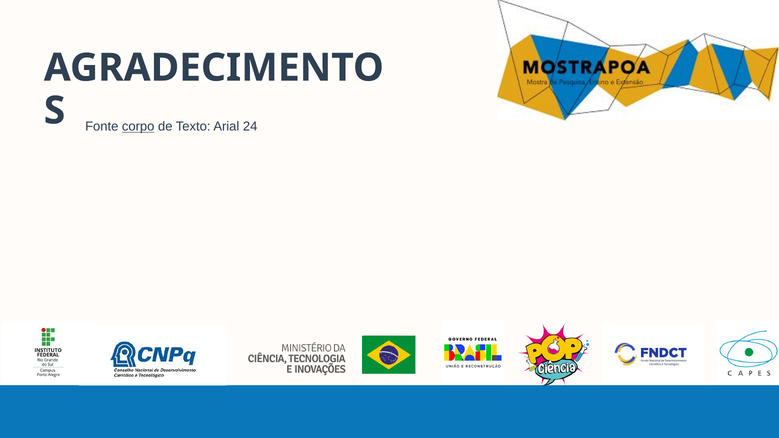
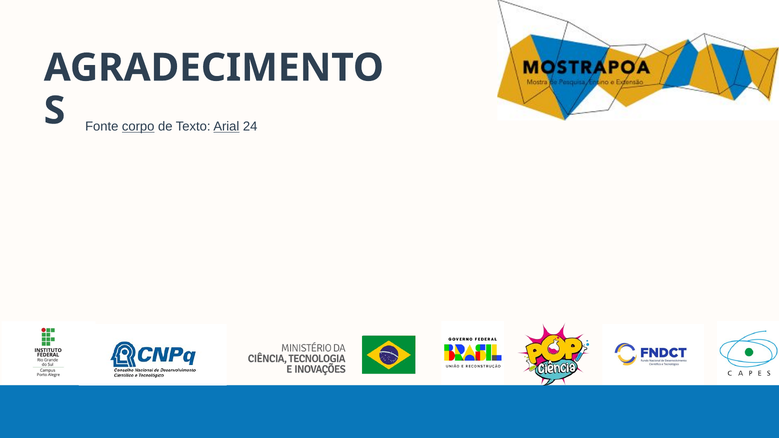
Arial underline: none -> present
